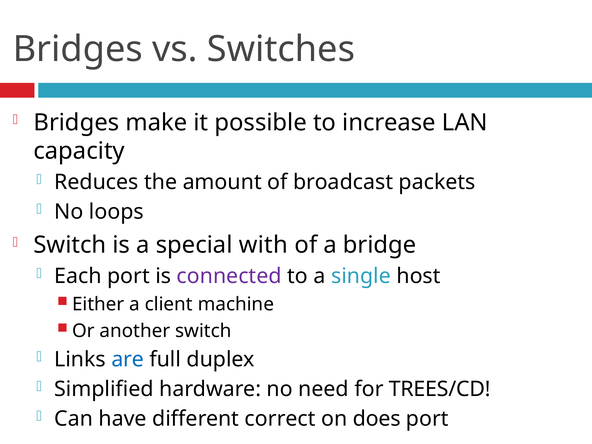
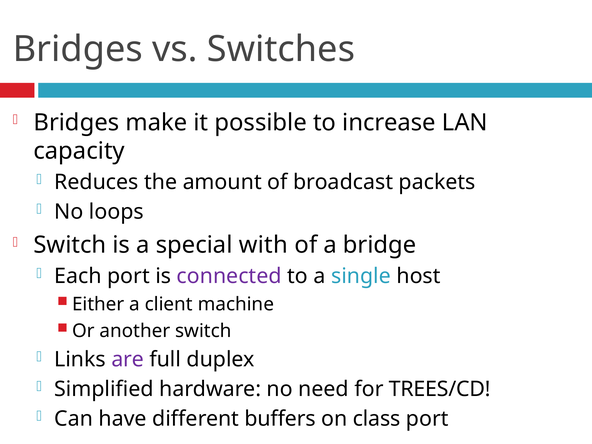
are colour: blue -> purple
correct: correct -> buffers
does: does -> class
